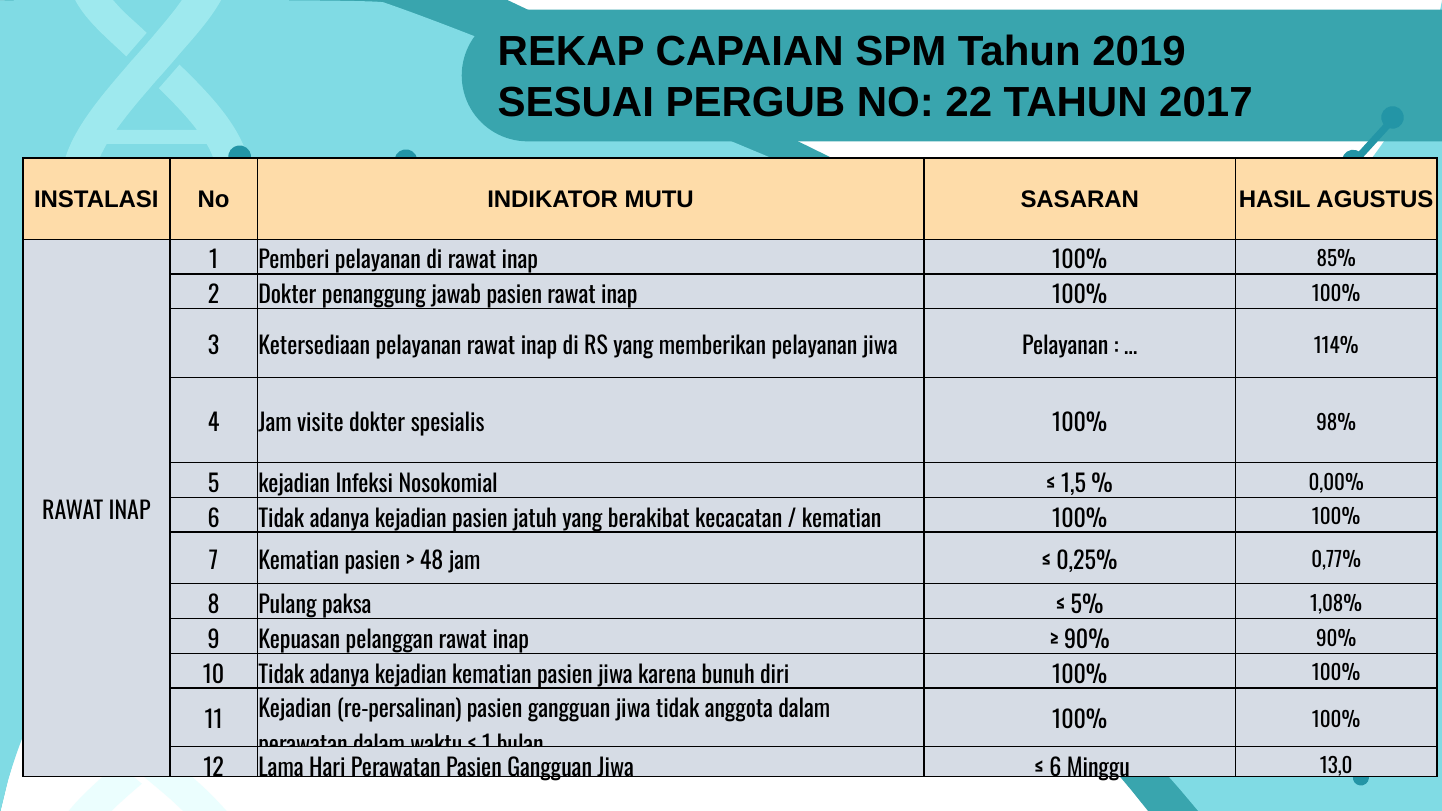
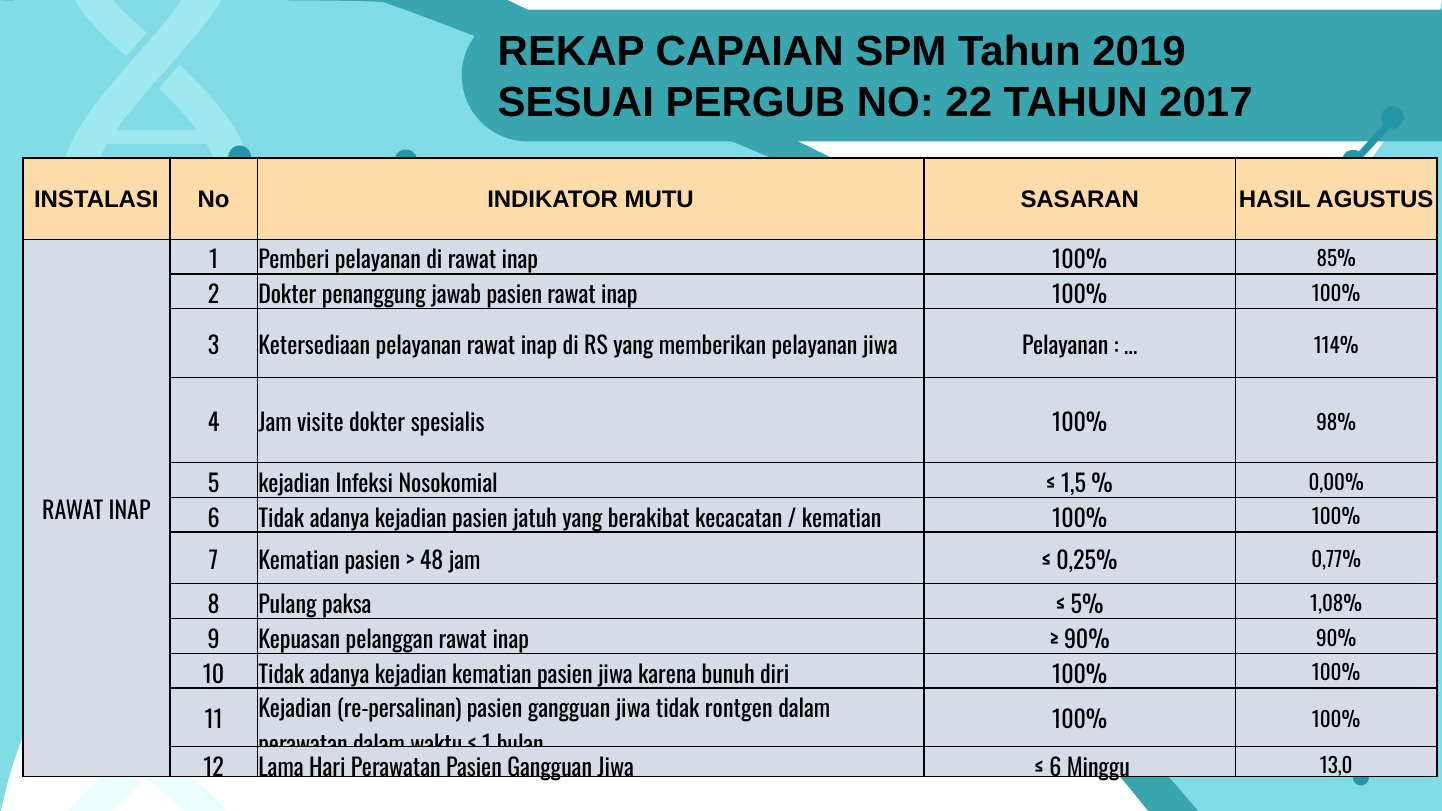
anggota: anggota -> rontgen
